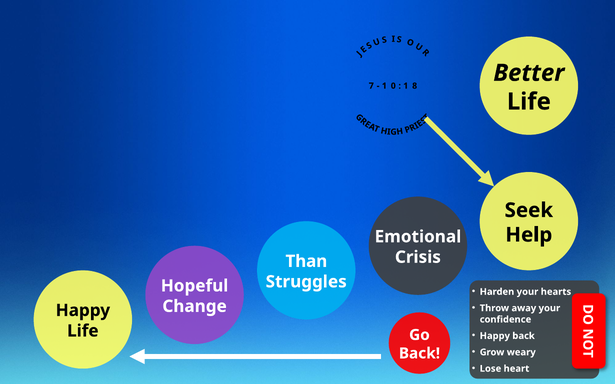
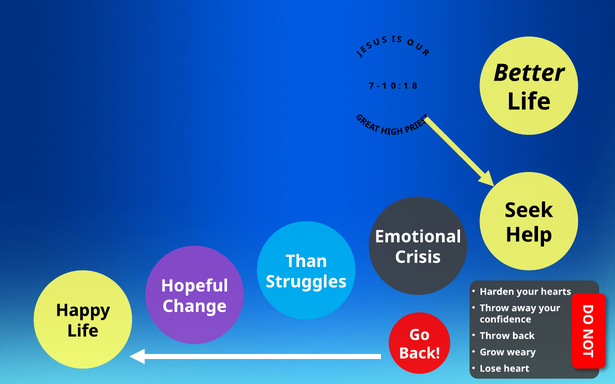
Happy at (495, 336): Happy -> Throw
